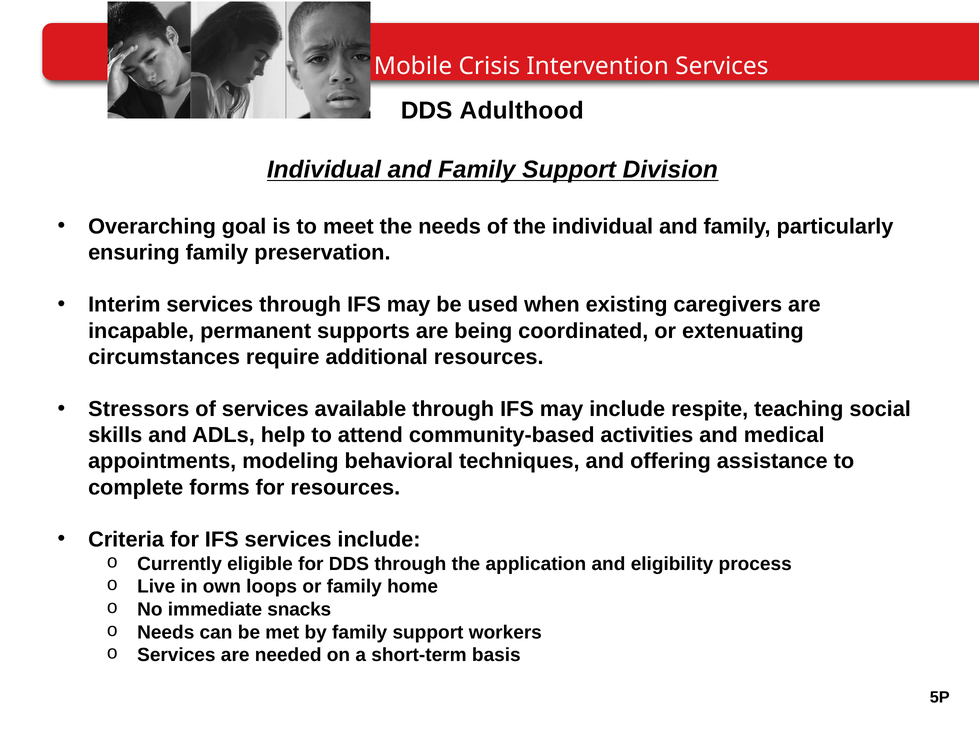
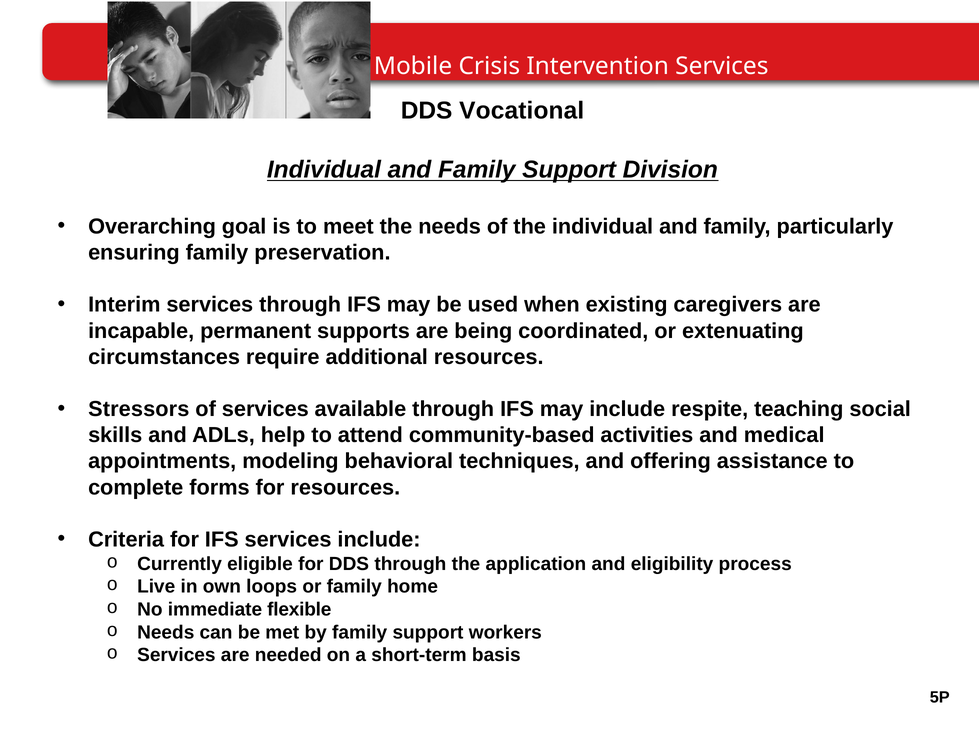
Adulthood: Adulthood -> Vocational
snacks: snacks -> flexible
